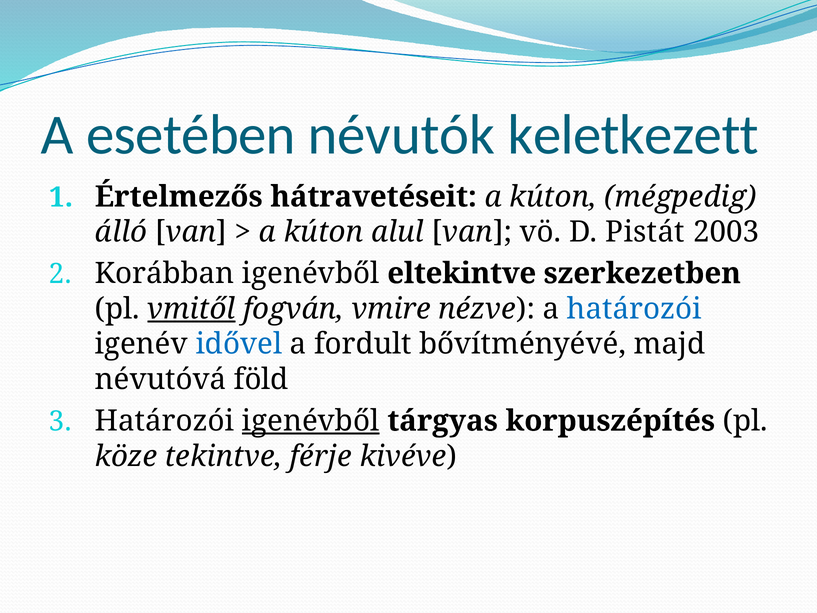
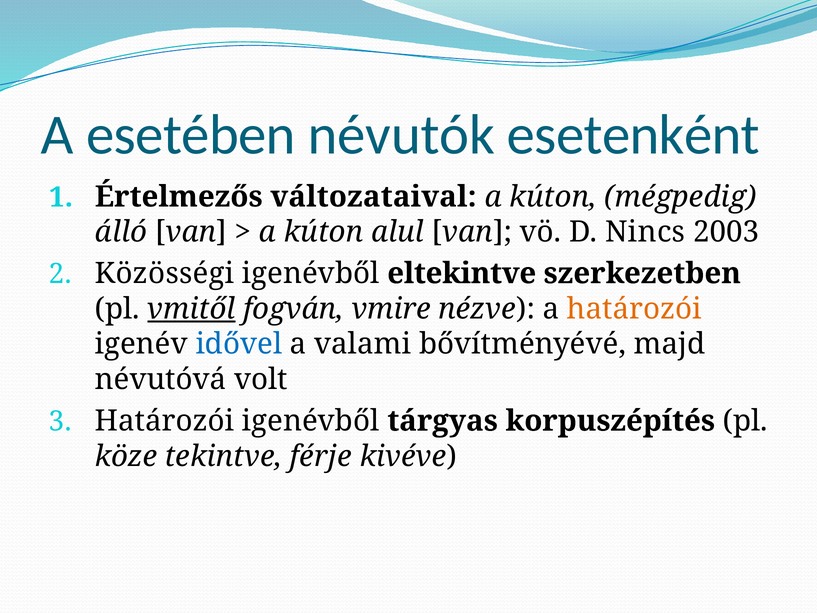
keletkezett: keletkezett -> esetenként
hátravetéseit: hátravetéseit -> változataival
Pistát: Pistát -> Nincs
Korábban: Korábban -> Közösségi
határozói at (634, 309) colour: blue -> orange
fordult: fordult -> valami
föld: föld -> volt
igenévből at (311, 421) underline: present -> none
